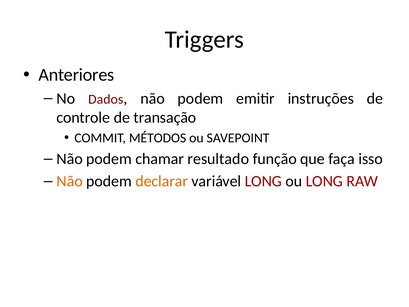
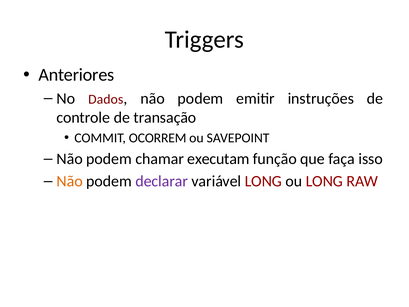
MÉTODOS: MÉTODOS -> OCORREM
resultado: resultado -> executam
declarar colour: orange -> purple
